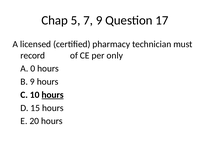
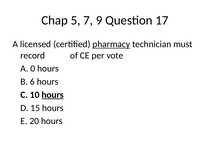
pharmacy underline: none -> present
only: only -> vote
B 9: 9 -> 6
